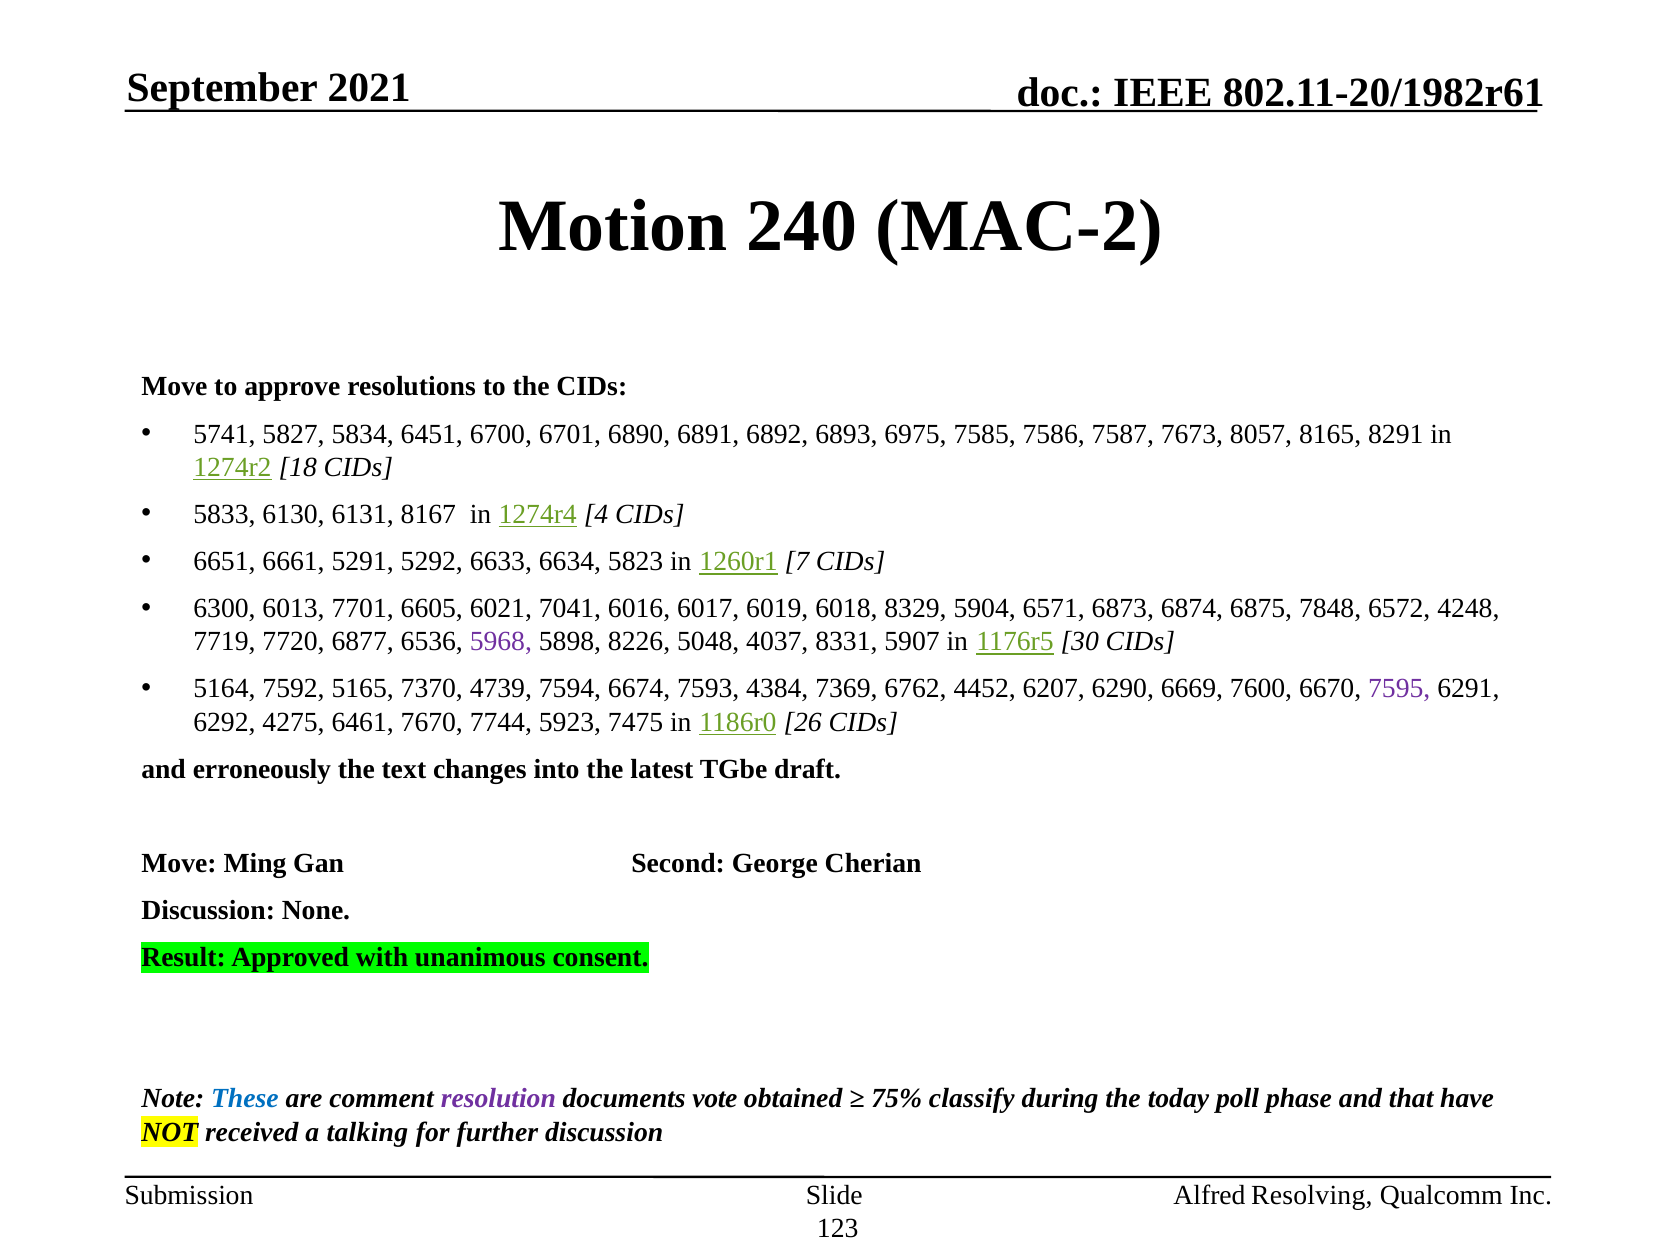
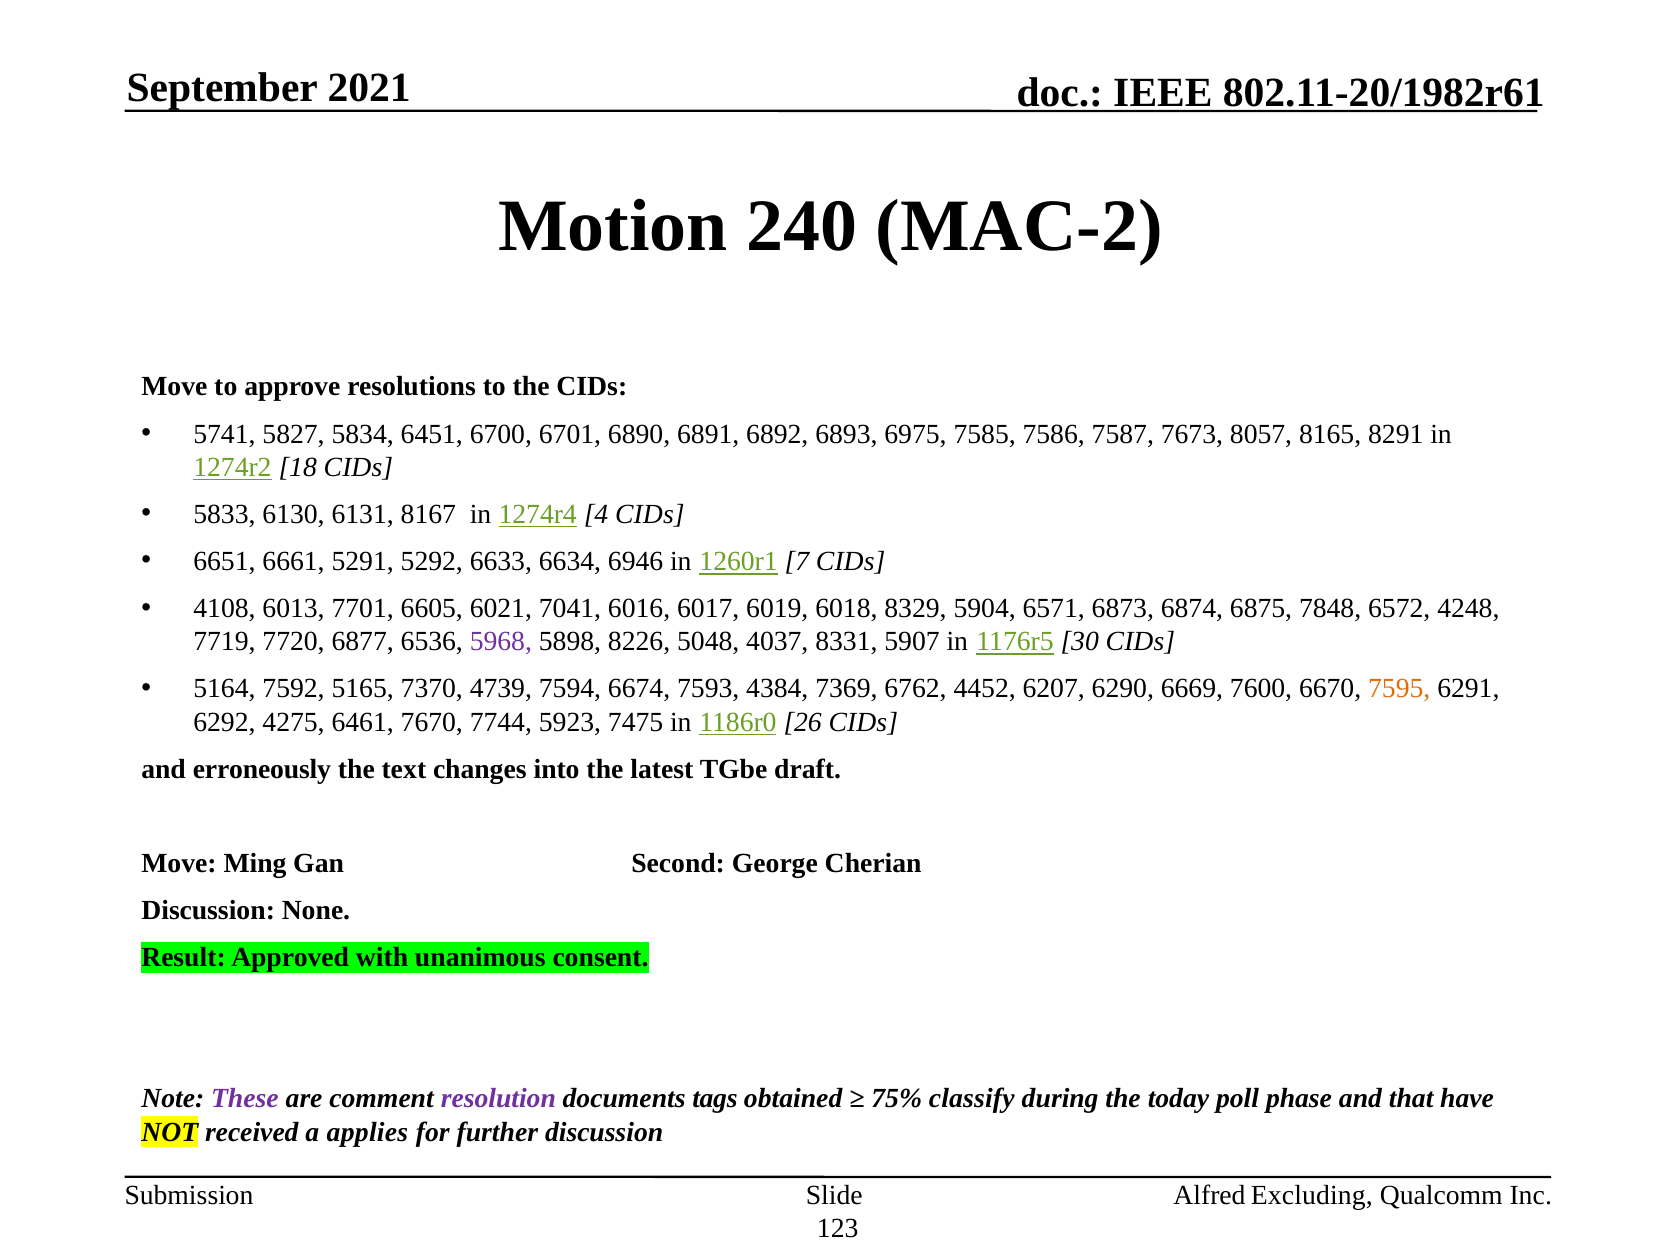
5823: 5823 -> 6946
6300: 6300 -> 4108
7595 colour: purple -> orange
These colour: blue -> purple
vote: vote -> tags
talking: talking -> applies
Resolving: Resolving -> Excluding
